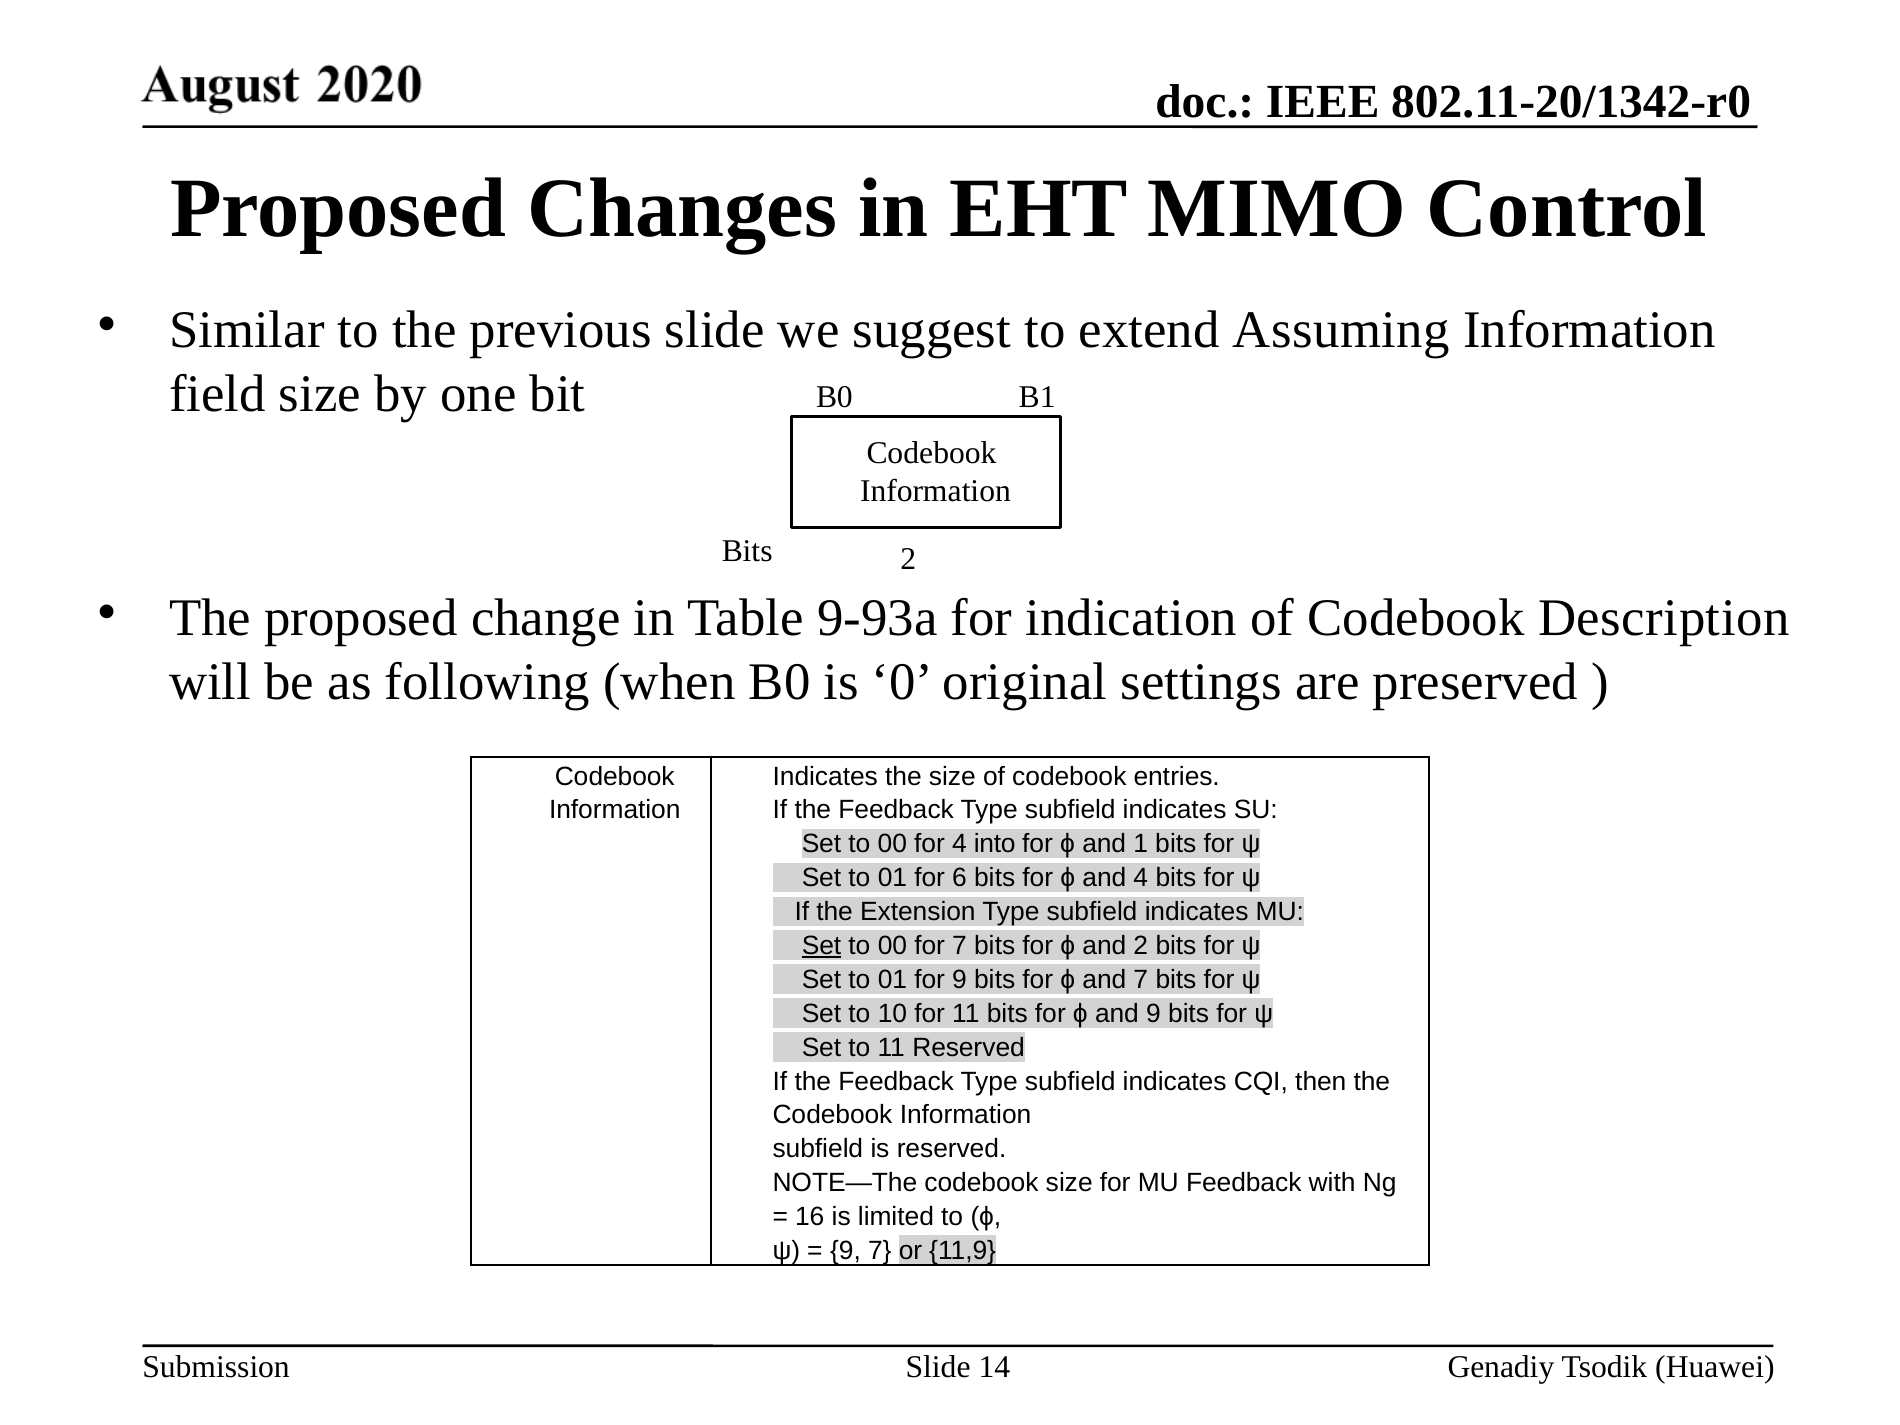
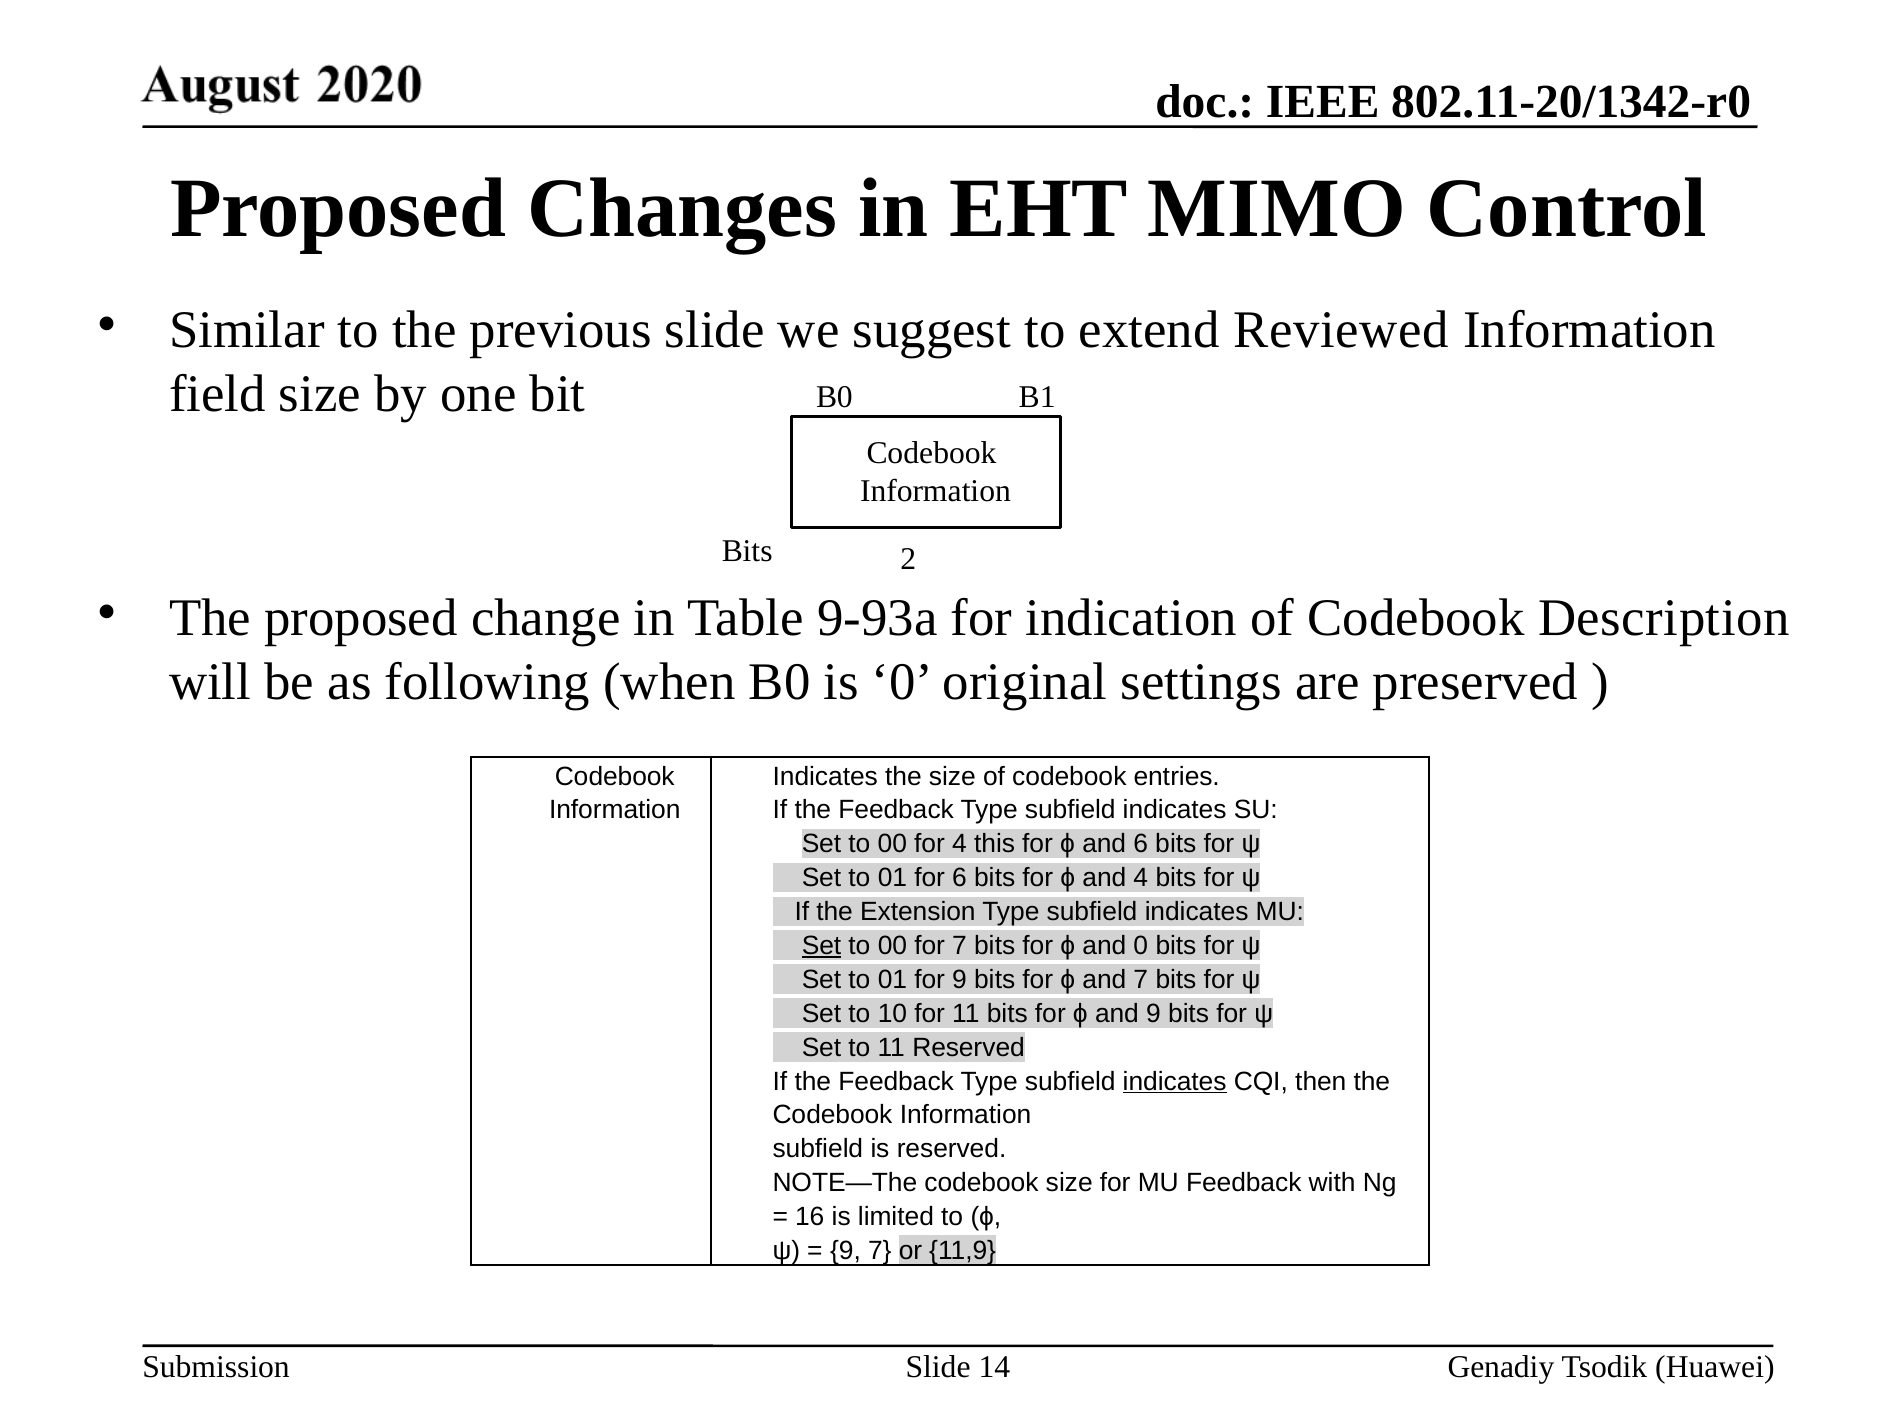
Assuming: Assuming -> Reviewed
into: into -> this
and 1: 1 -> 6
and 2: 2 -> 0
indicates at (1175, 1081) underline: none -> present
